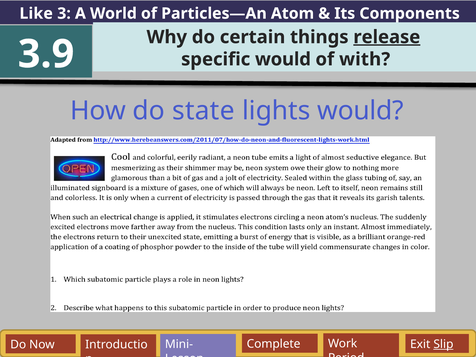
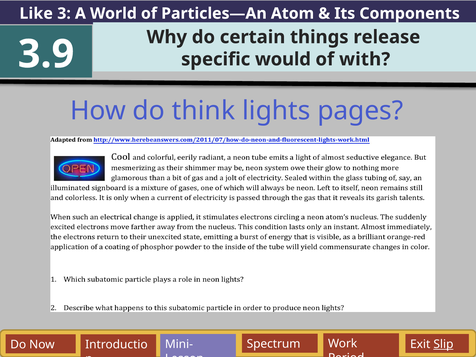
release underline: present -> none
state: state -> think
lights would: would -> pages
Complete: Complete -> Spectrum
